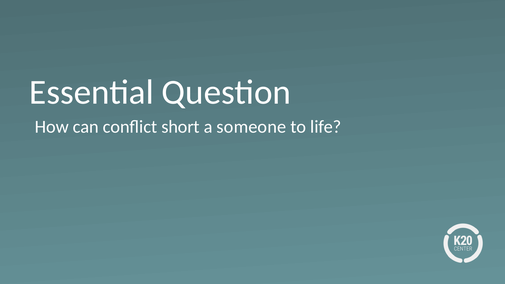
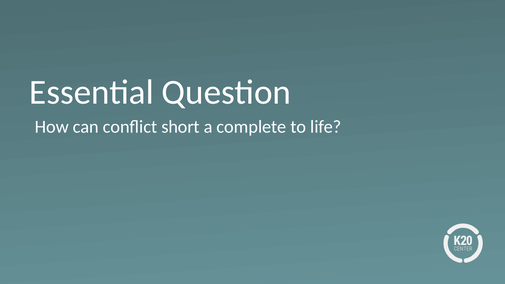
someone: someone -> complete
